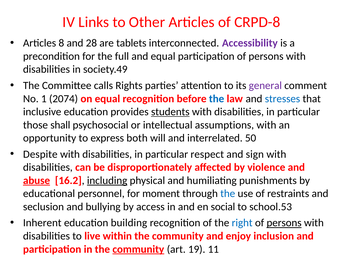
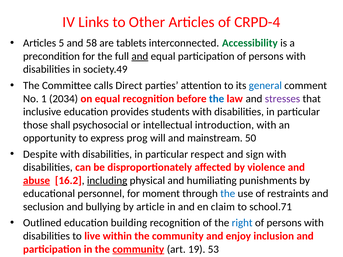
CRPD-8: CRPD-8 -> CRPD-4
8: 8 -> 5
28: 28 -> 58
Accessibility colour: purple -> green
and at (140, 56) underline: none -> present
Rights: Rights -> Direct
general colour: purple -> blue
2074: 2074 -> 2034
stresses colour: blue -> purple
students underline: present -> none
assumptions: assumptions -> introduction
both: both -> prog
interrelated: interrelated -> mainstream
access: access -> article
social: social -> claim
school.53: school.53 -> school.71
Inherent: Inherent -> Outlined
persons at (284, 223) underline: present -> none
11: 11 -> 53
